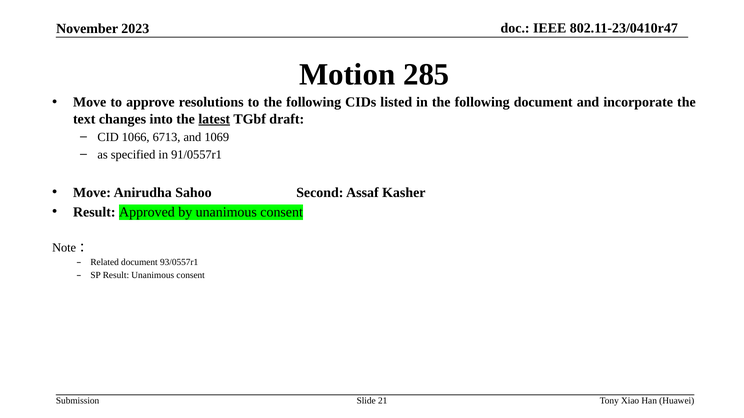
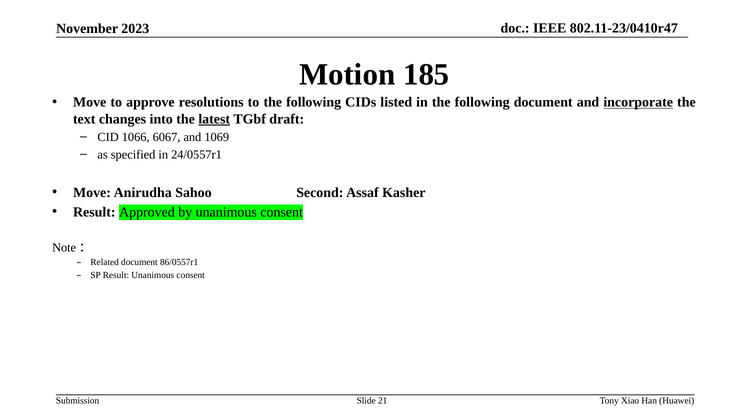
285: 285 -> 185
incorporate underline: none -> present
6713: 6713 -> 6067
91/0557r1: 91/0557r1 -> 24/0557r1
93/0557r1: 93/0557r1 -> 86/0557r1
